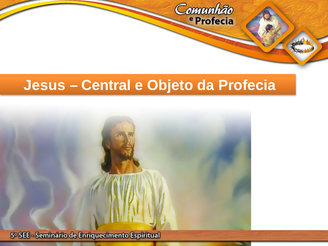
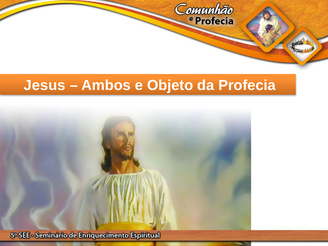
Central: Central -> Ambos
